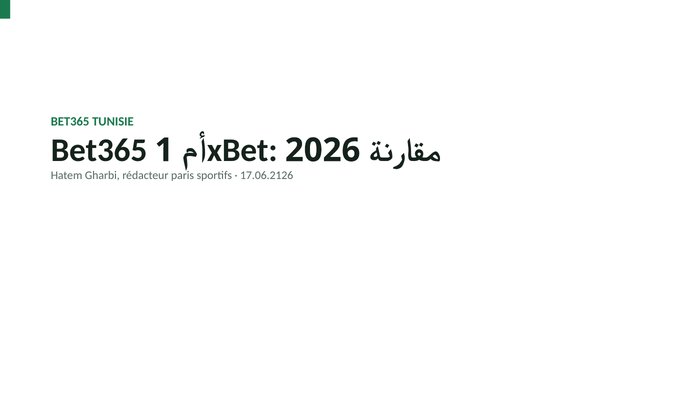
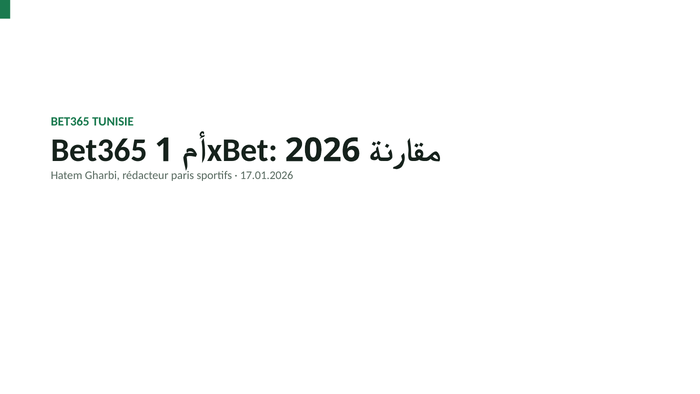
17.06.2126: 17.06.2126 -> 17.01.2026
